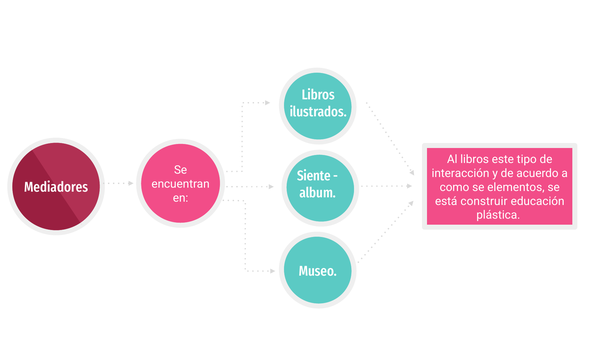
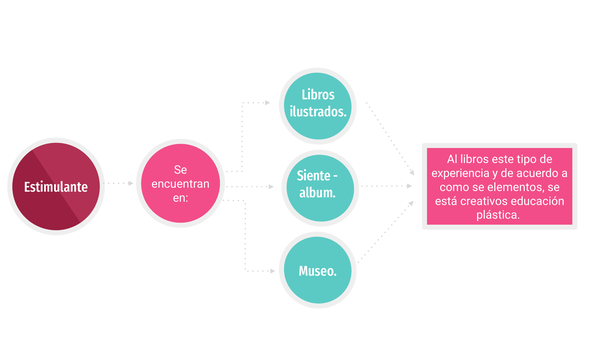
interacción: interacción -> experiencia
Mediadores: Mediadores -> Estimulante
construir: construir -> creativos
